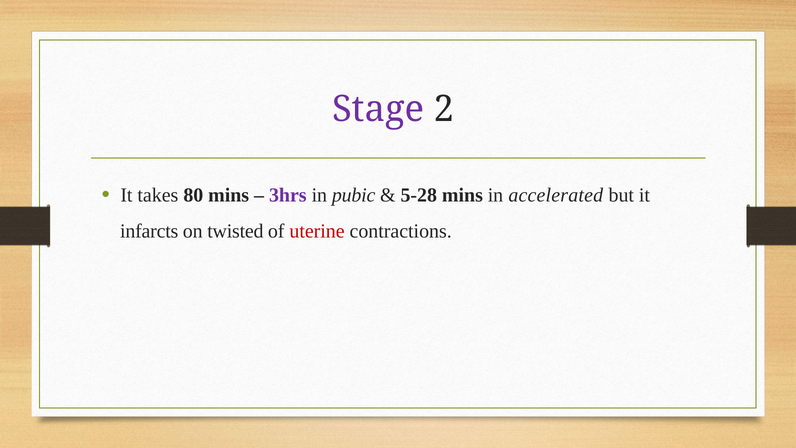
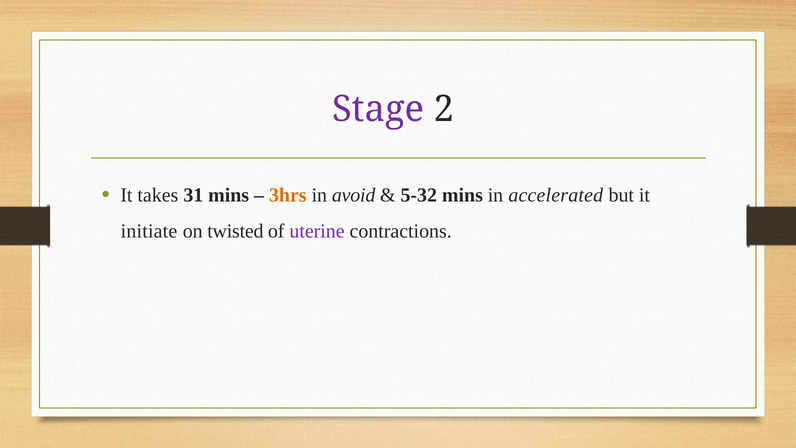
80: 80 -> 31
3hrs colour: purple -> orange
pubic: pubic -> avoid
5-28: 5-28 -> 5-32
infarcts: infarcts -> initiate
uterine colour: red -> purple
